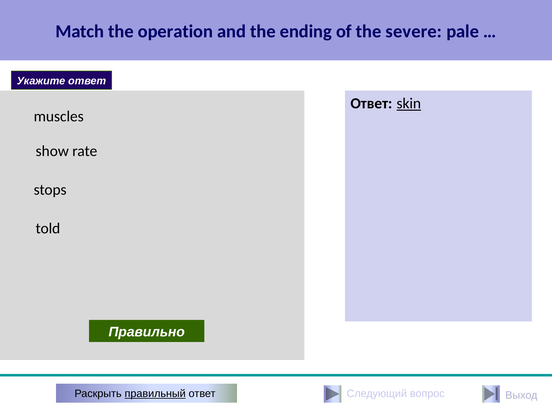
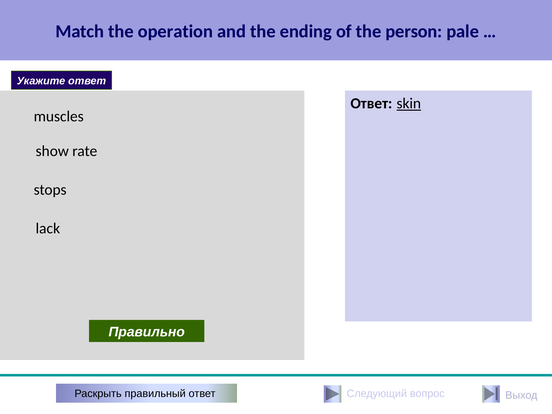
severe: severe -> person
told: told -> lack
правильный underline: present -> none
